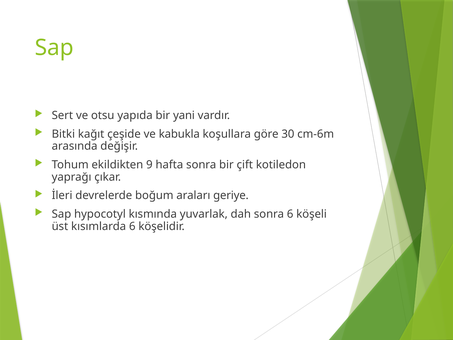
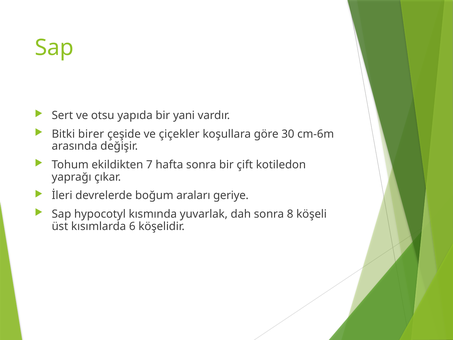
kağıt: kağıt -> birer
kabukla: kabukla -> çiçekler
9: 9 -> 7
sonra 6: 6 -> 8
